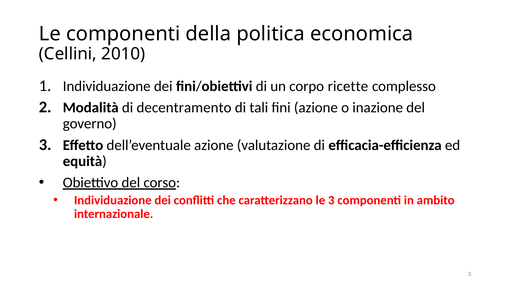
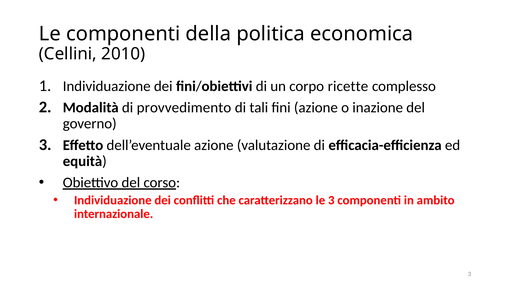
decentramento: decentramento -> provvedimento
